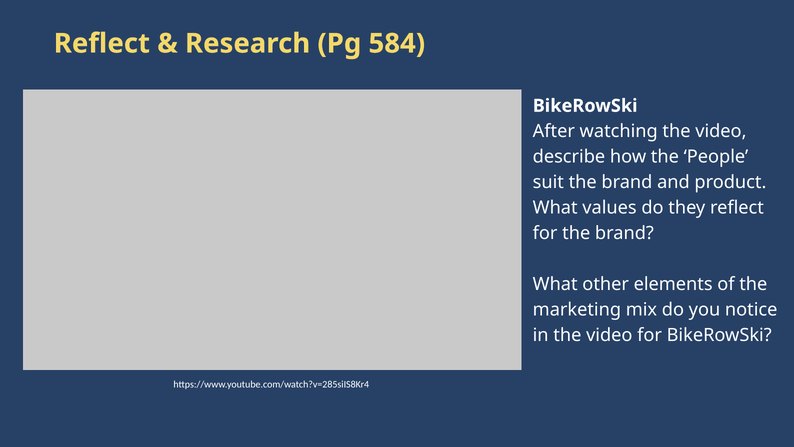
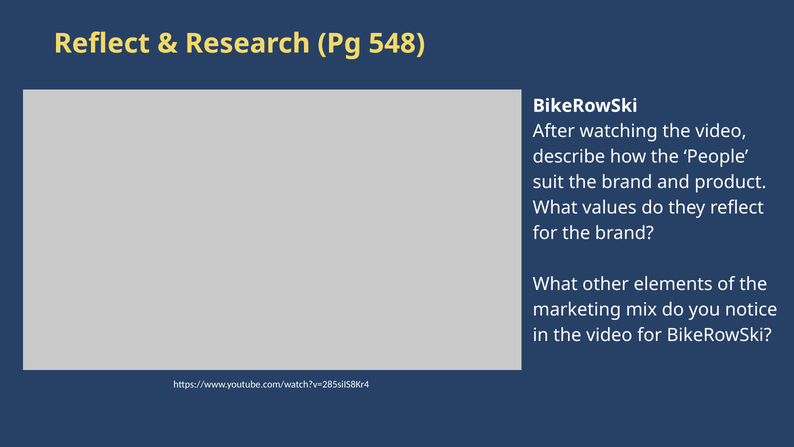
584: 584 -> 548
